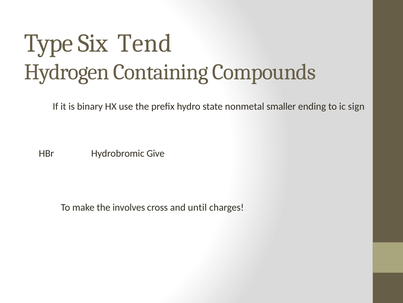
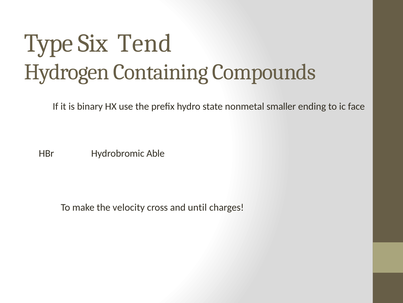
sign: sign -> face
Give: Give -> Able
involves: involves -> velocity
